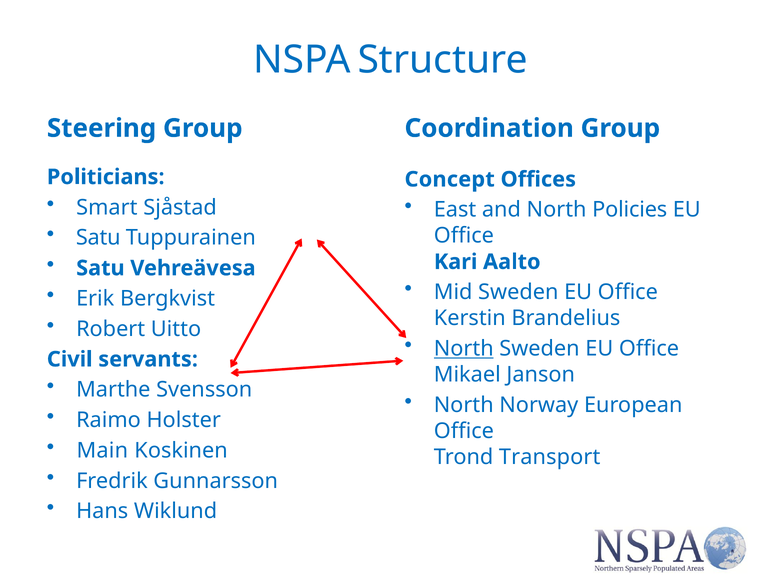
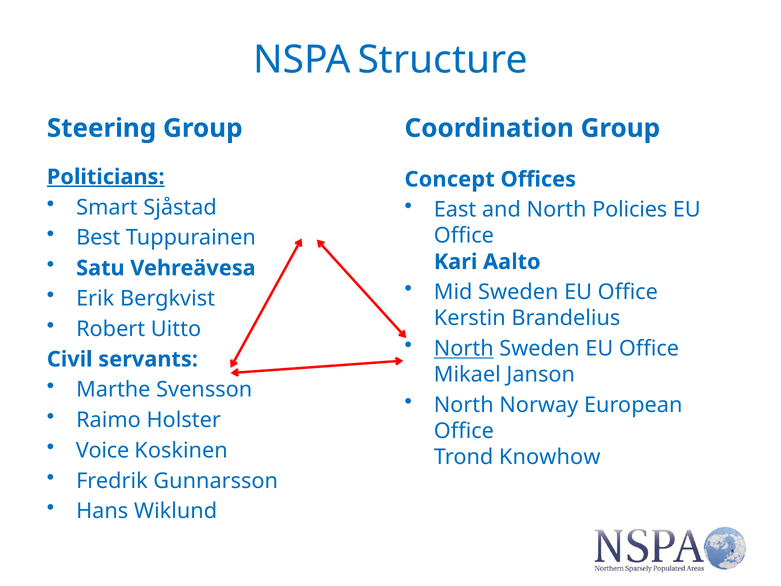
Politicians underline: none -> present
Satu at (98, 238): Satu -> Best
Main: Main -> Voice
Transport: Transport -> Knowhow
